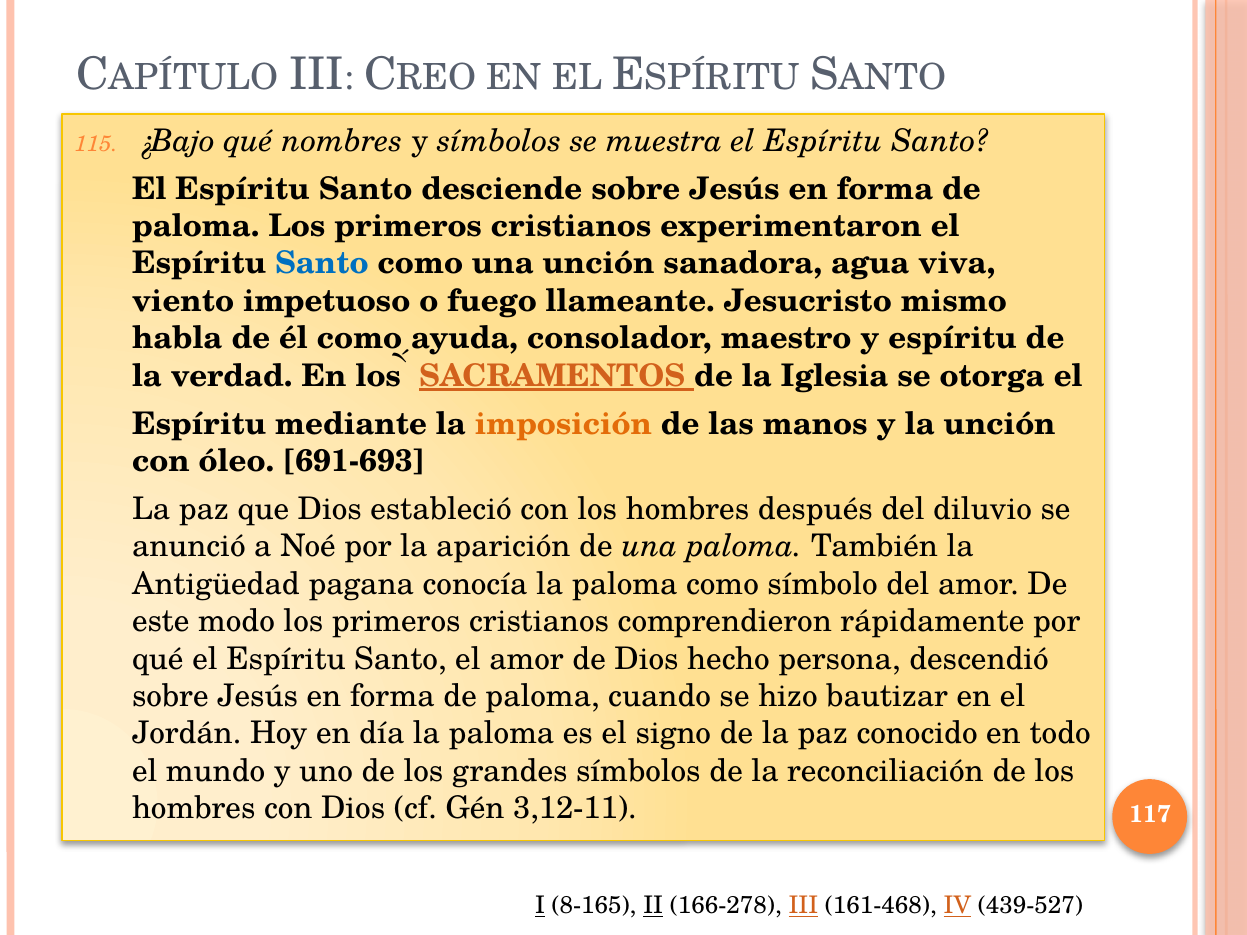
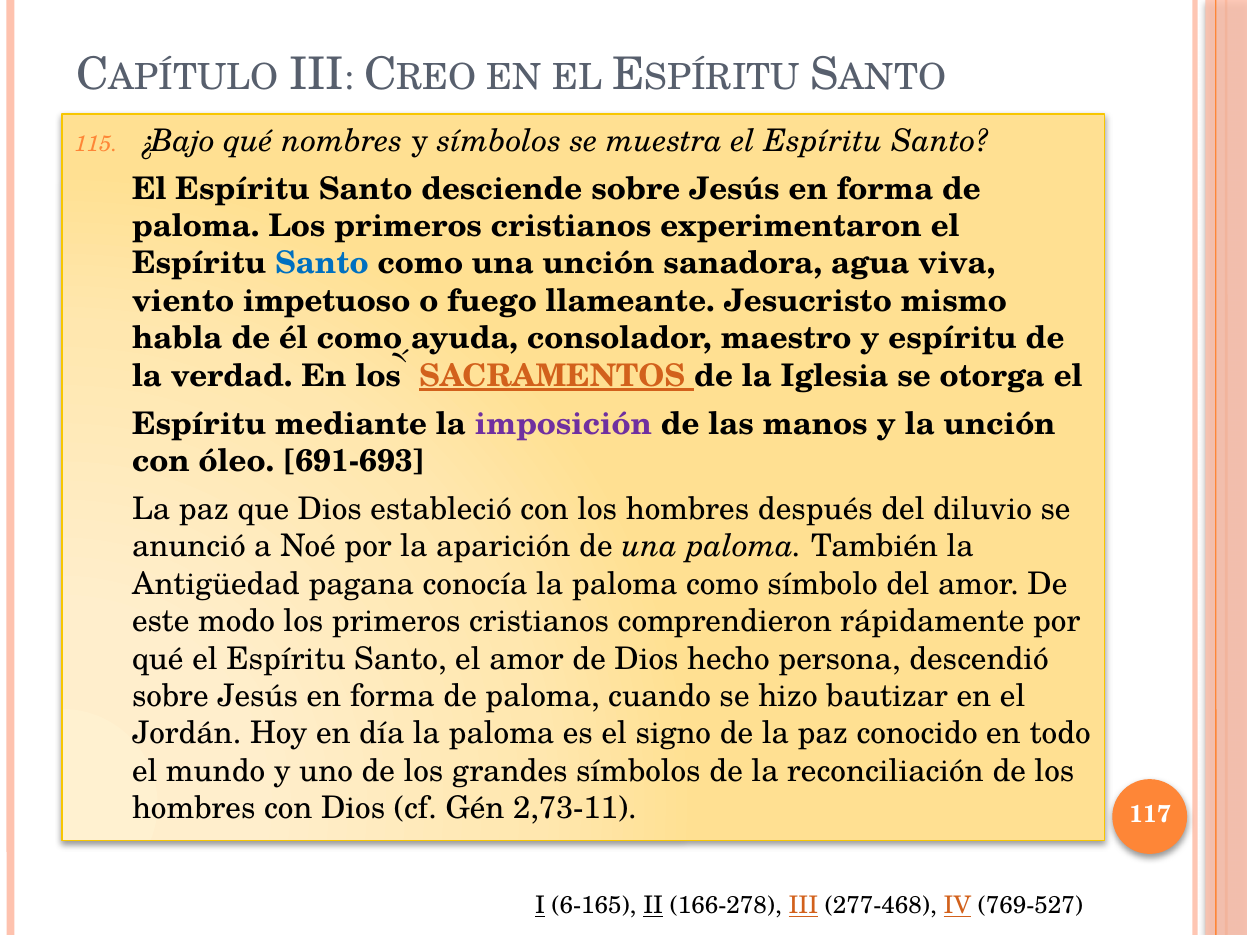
imposición colour: orange -> purple
3,12-11: 3,12-11 -> 2,73-11
8-165: 8-165 -> 6-165
161-468: 161-468 -> 277-468
439-527: 439-527 -> 769-527
